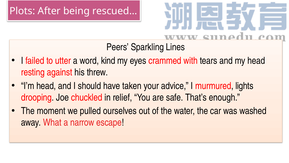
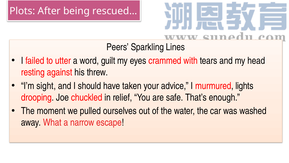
kind: kind -> guilt
I’m head: head -> sight
